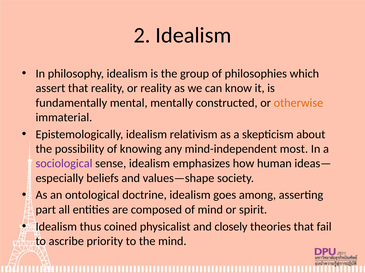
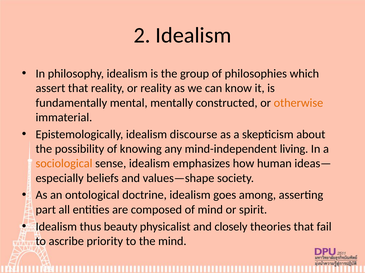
relativism: relativism -> discourse
most: most -> living
sociological colour: purple -> orange
coined: coined -> beauty
